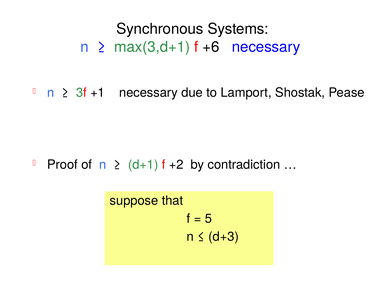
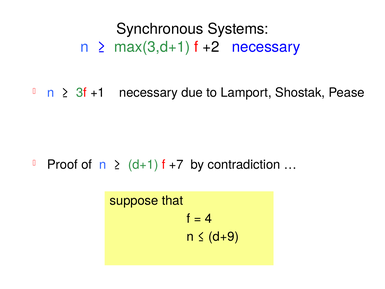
+6: +6 -> +2
+2: +2 -> +7
5: 5 -> 4
d+3: d+3 -> d+9
